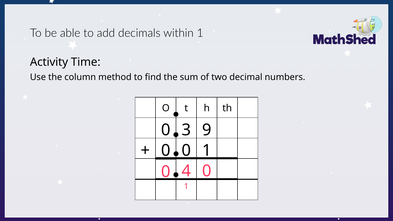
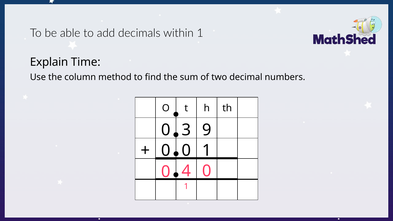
Activity: Activity -> Explain
